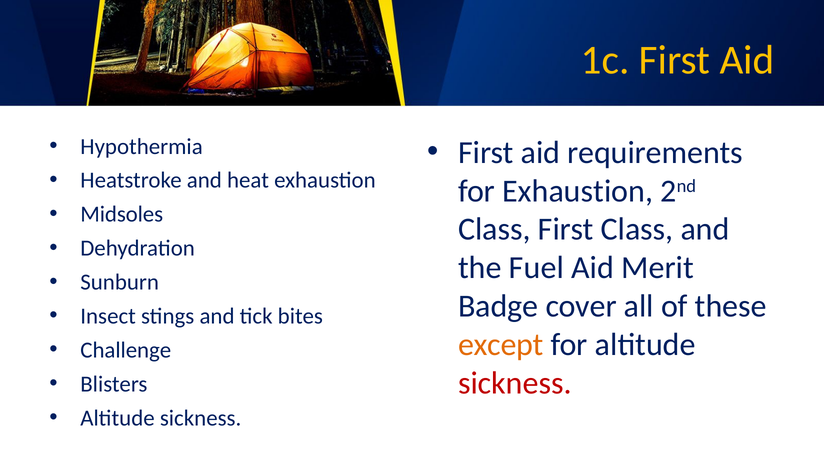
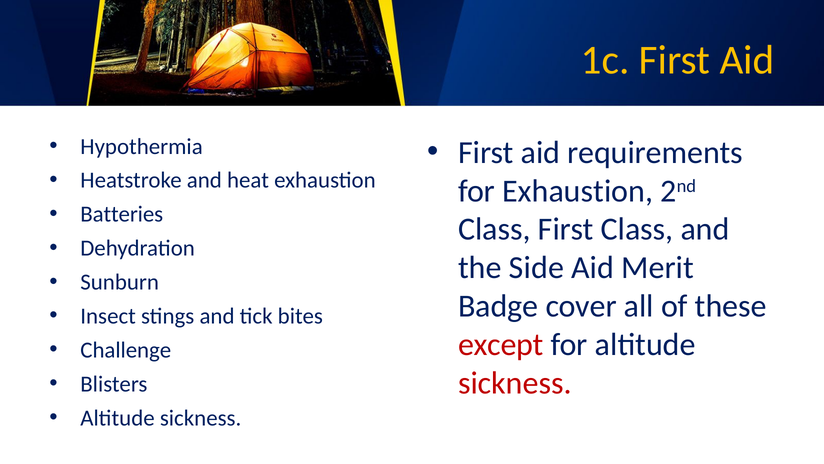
Midsoles: Midsoles -> Batteries
Fuel: Fuel -> Side
except colour: orange -> red
